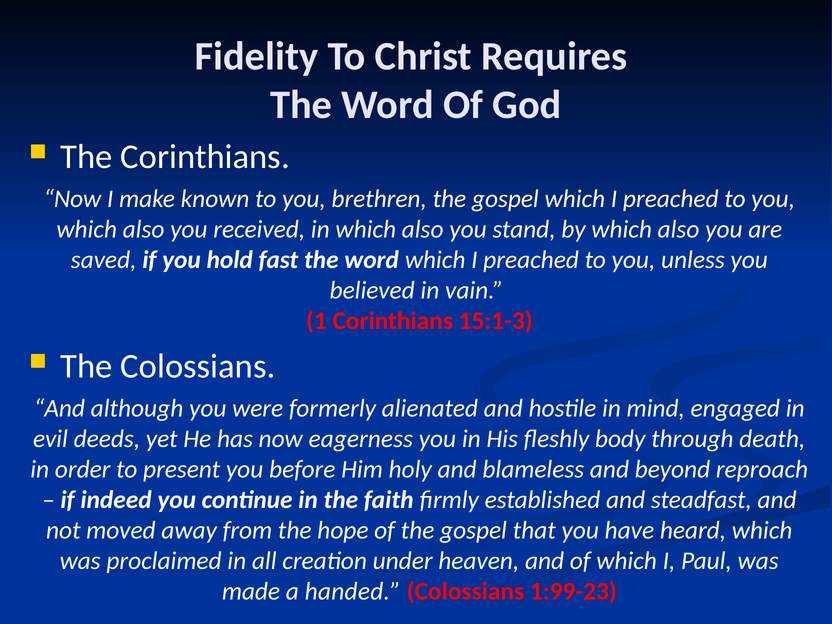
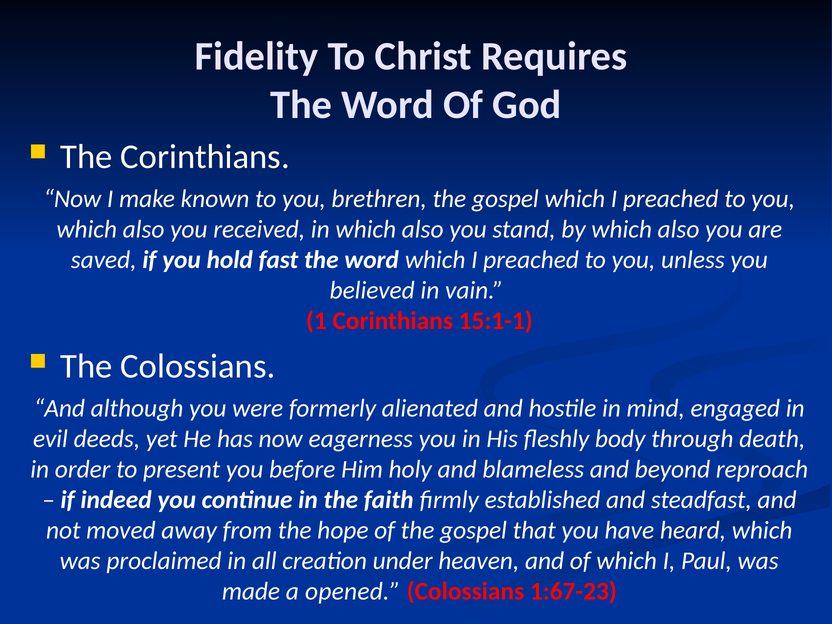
15:1-3: 15:1-3 -> 15:1-1
handed: handed -> opened
1:99-23: 1:99-23 -> 1:67-23
